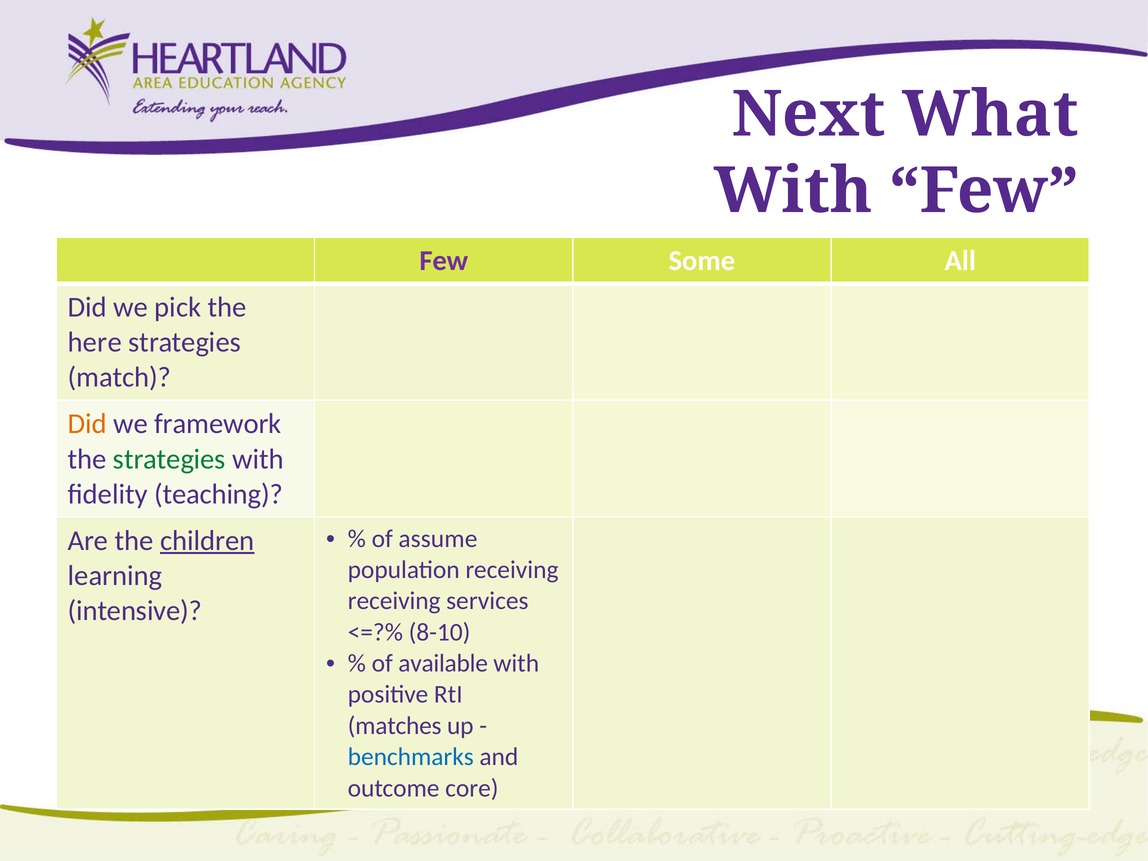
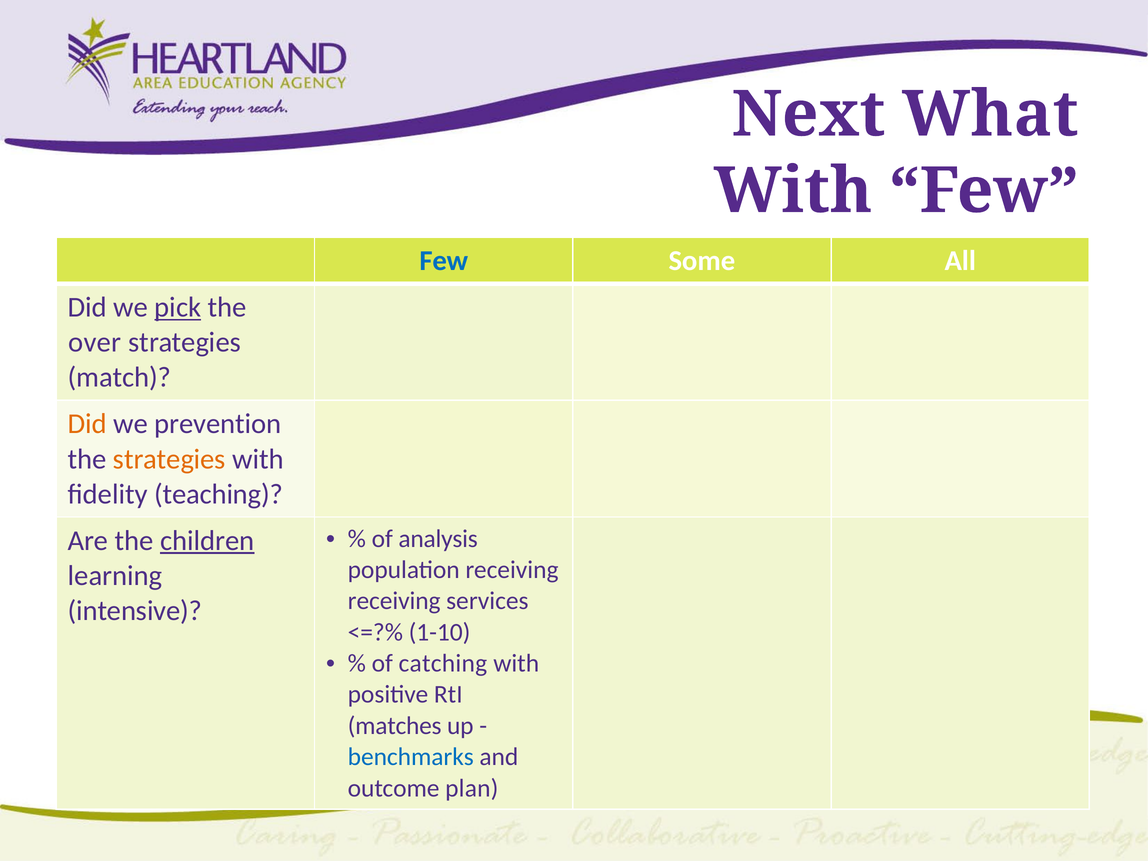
Few at (444, 261) colour: purple -> blue
pick underline: none -> present
here: here -> over
framework: framework -> prevention
strategies at (169, 459) colour: green -> orange
assume: assume -> analysis
8-10: 8-10 -> 1-10
available: available -> catching
core: core -> plan
